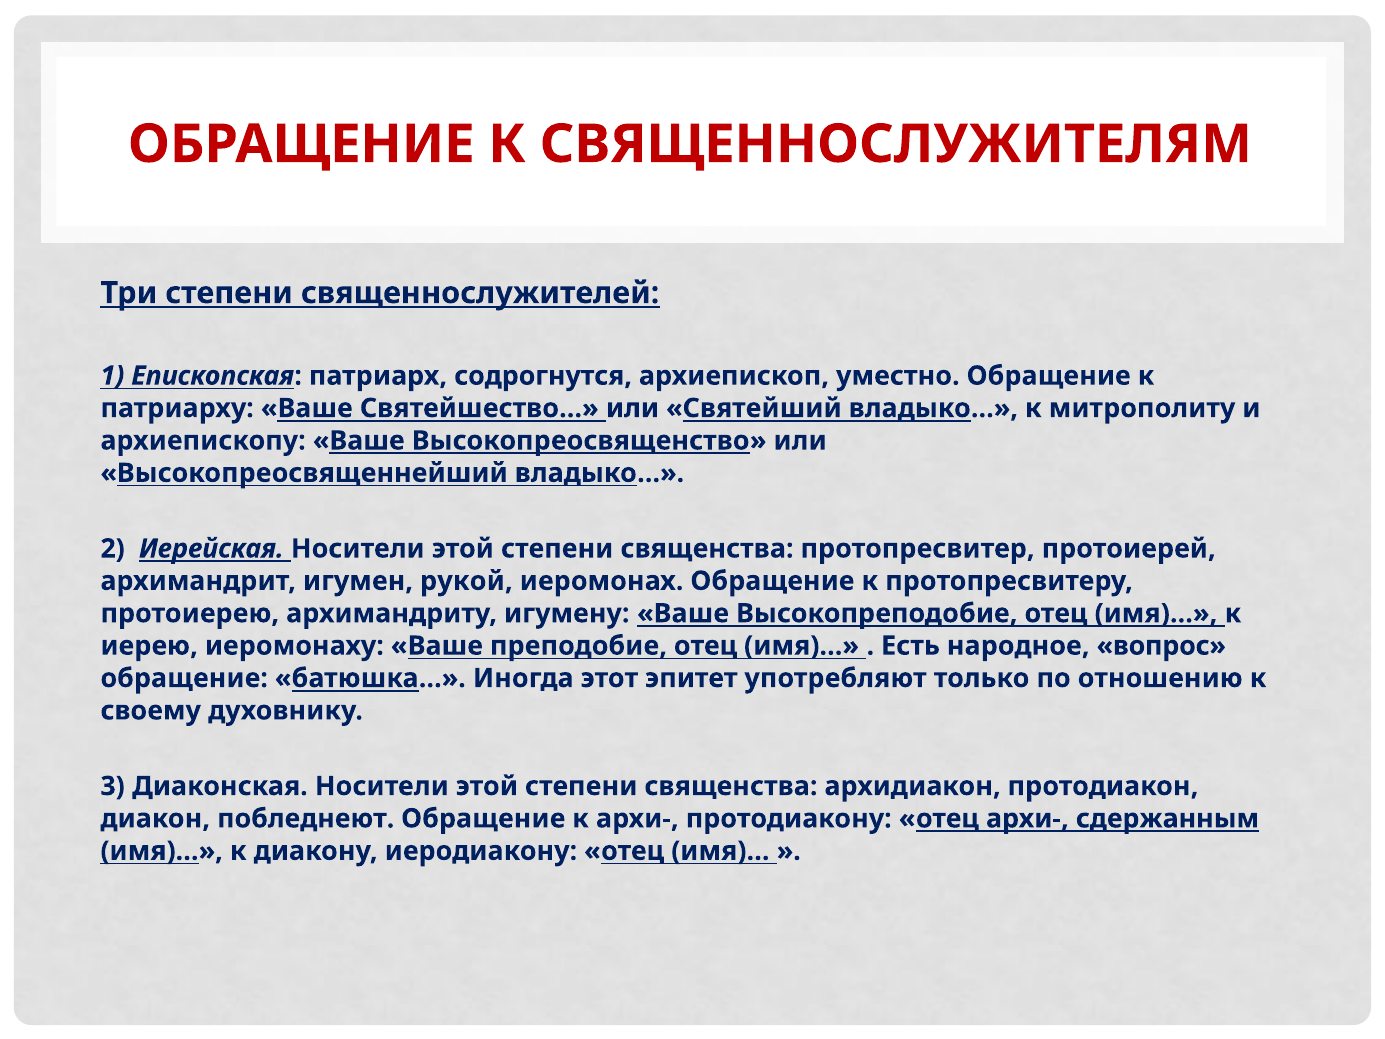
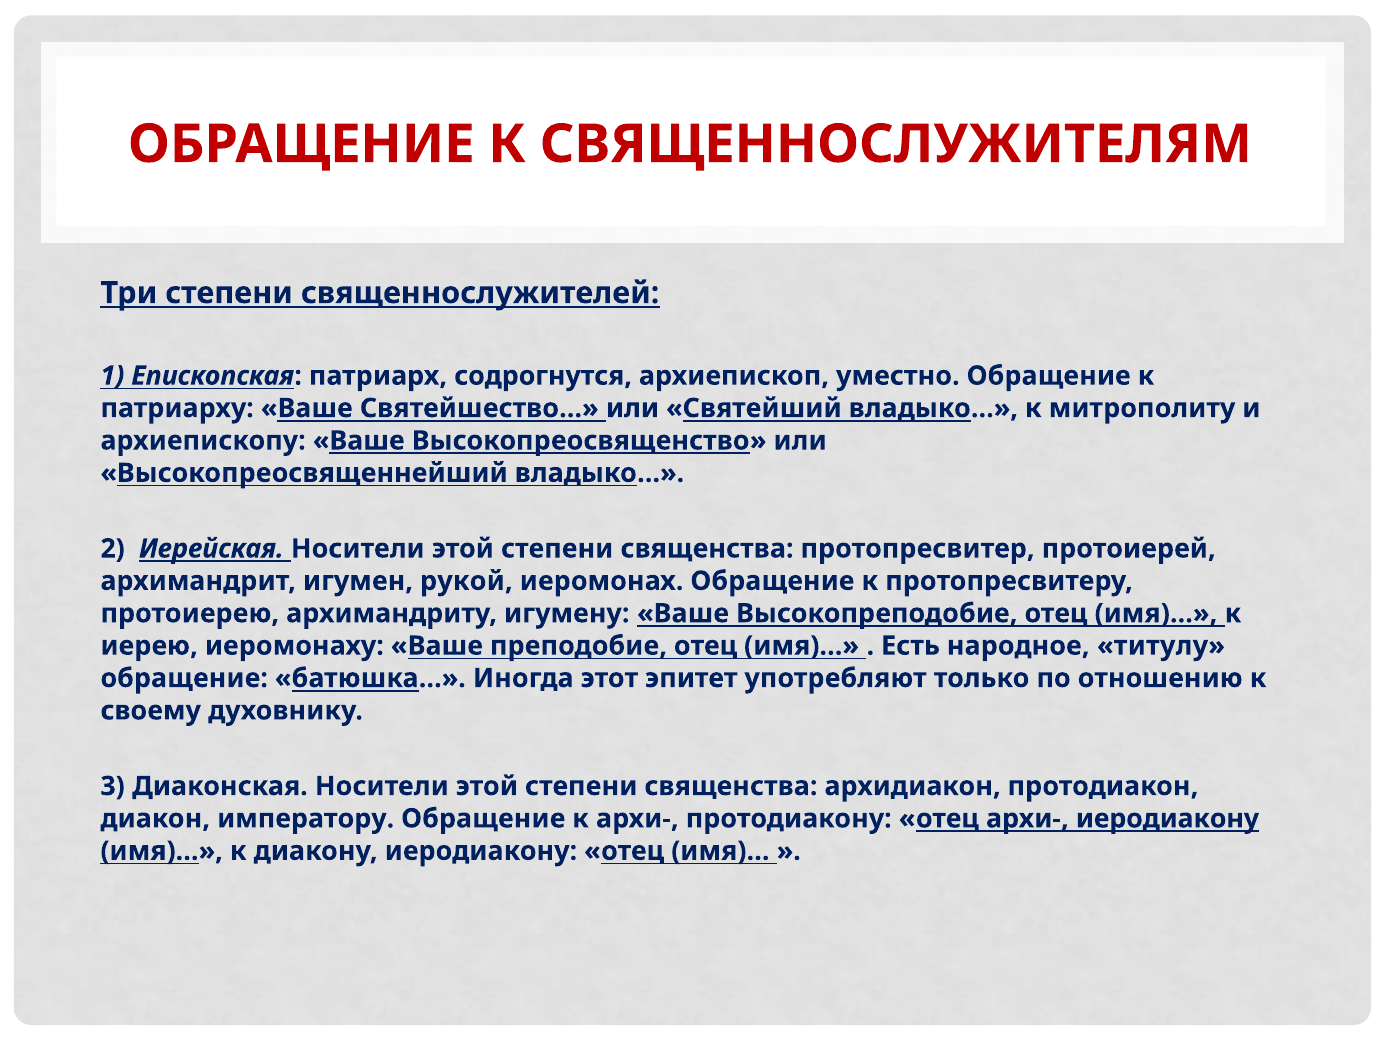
вопрос: вопрос -> титулу
побледнеют: побледнеют -> императору
архи- сдержанным: сдержанным -> иеродиакону
